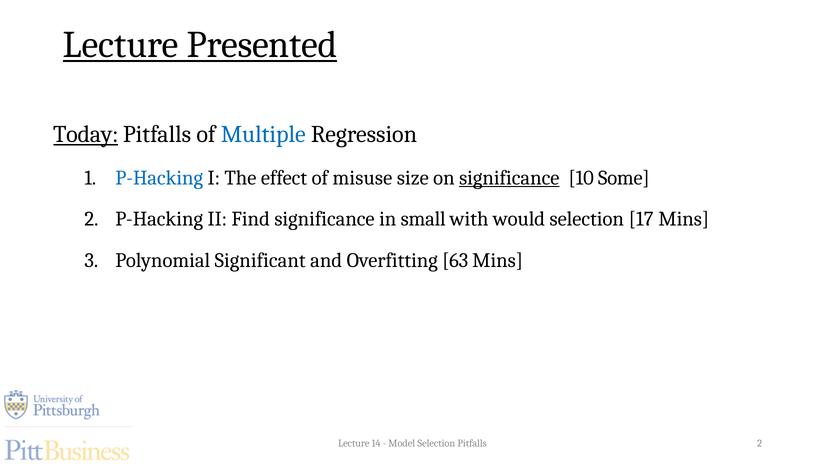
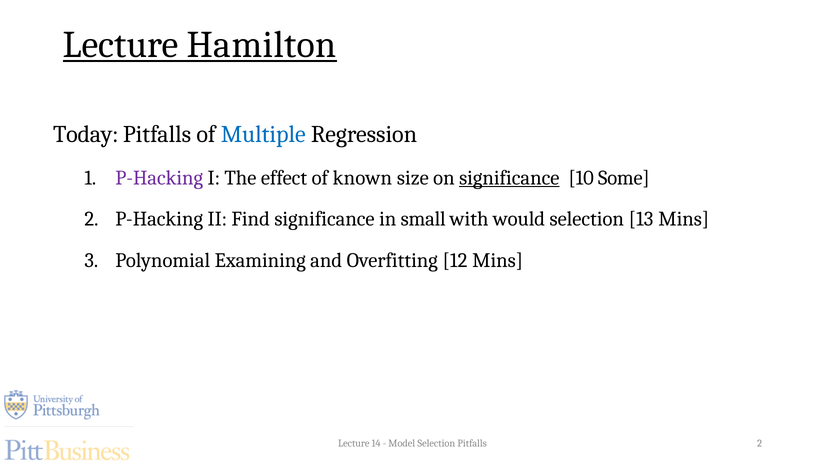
Presented: Presented -> Hamilton
Today underline: present -> none
P-Hacking at (159, 178) colour: blue -> purple
misuse: misuse -> known
17: 17 -> 13
Significant: Significant -> Examining
63: 63 -> 12
